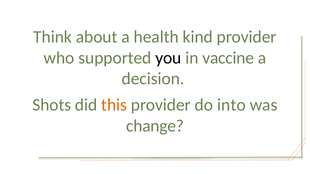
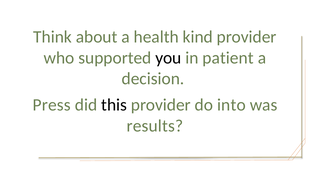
vaccine: vaccine -> patient
Shots: Shots -> Press
this colour: orange -> black
change: change -> results
